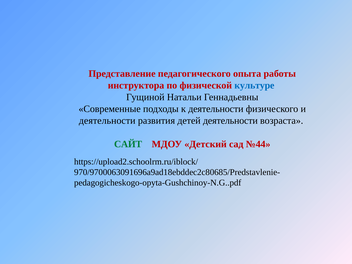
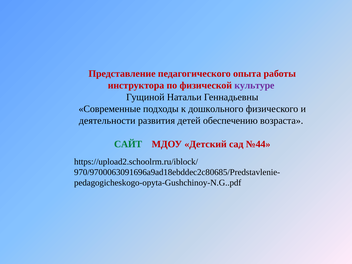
культуре colour: blue -> purple
к деятельности: деятельности -> дошкольного
детей деятельности: деятельности -> обеспечению
